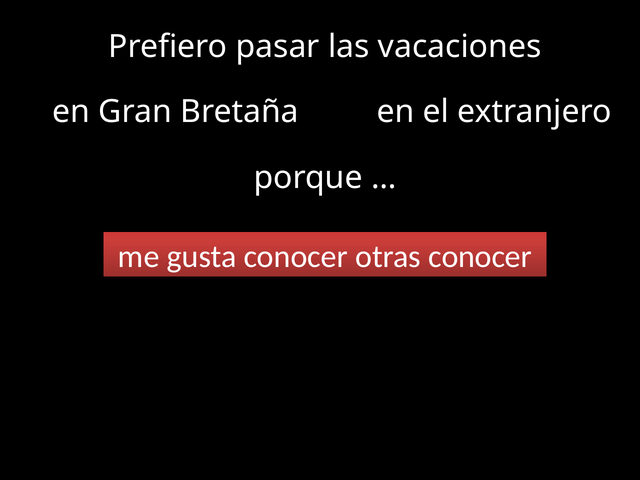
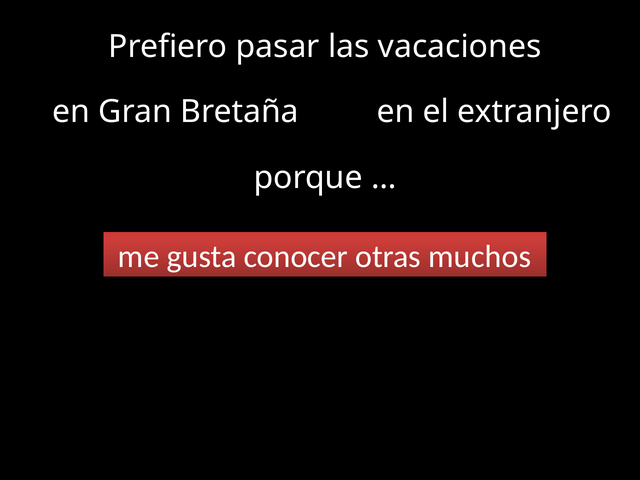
otras conocer: conocer -> muchos
